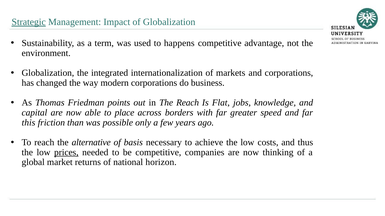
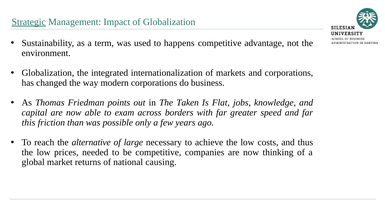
The Reach: Reach -> Taken
place: place -> exam
basis: basis -> large
prices underline: present -> none
horizon: horizon -> causing
